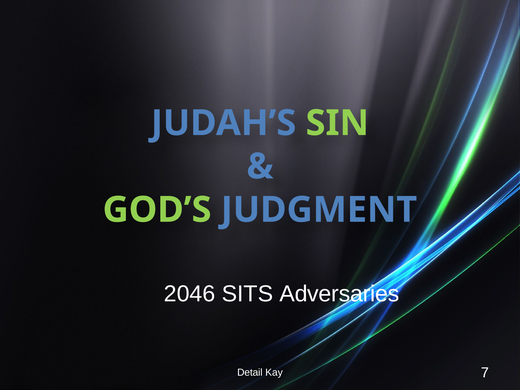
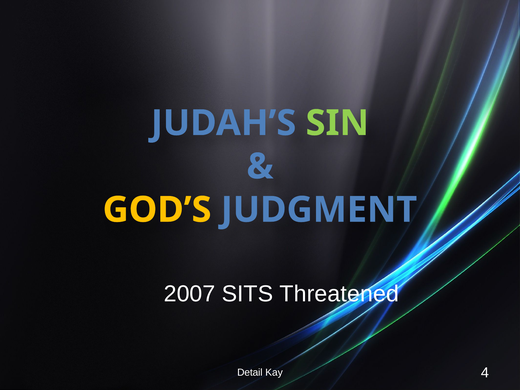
GOD’S colour: light green -> yellow
2046: 2046 -> 2007
Adversaries: Adversaries -> Threatened
7: 7 -> 4
